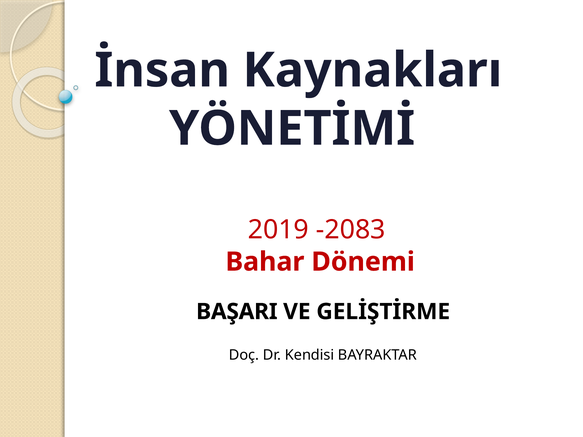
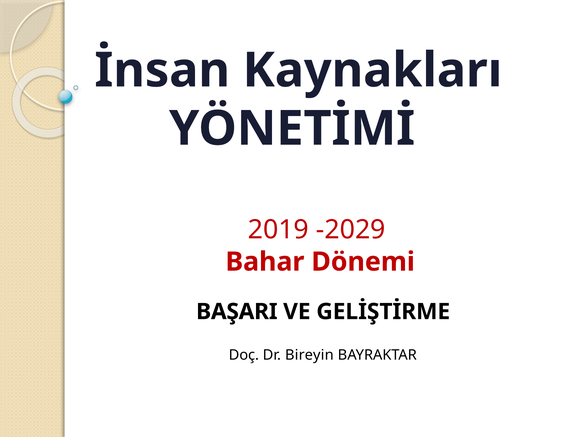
-2083: -2083 -> -2029
Kendisi: Kendisi -> Bireyin
